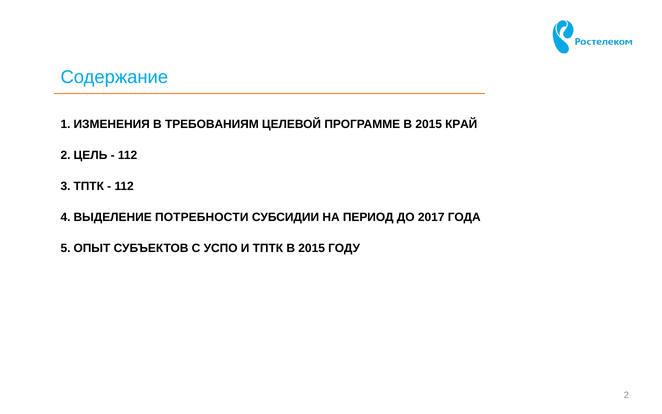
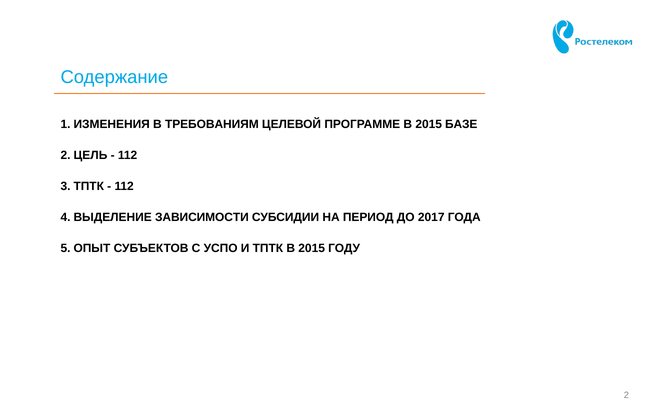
КРАЙ: КРАЙ -> БАЗЕ
ПОТРЕБНОСТИ: ПОТРЕБНОСТИ -> ЗАВИСИМОСТИ
